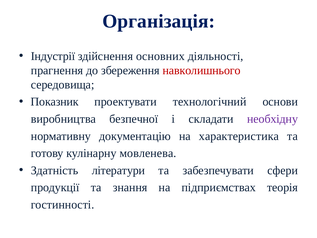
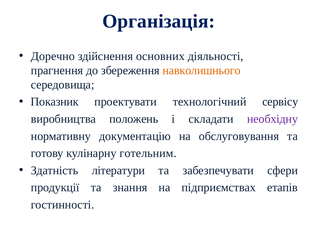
Індустрії: Індустрії -> Доречно
навколишнього colour: red -> orange
основи: основи -> сервісу
безпечної: безпечної -> положень
характеристика: характеристика -> обслуговування
мовленева: мовленева -> готельним
теорія: теорія -> етапів
